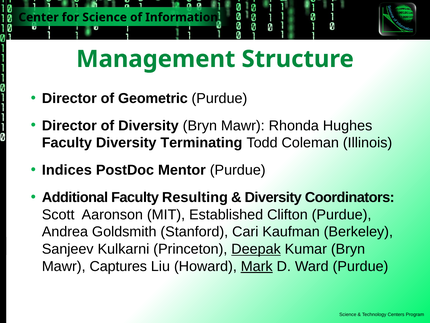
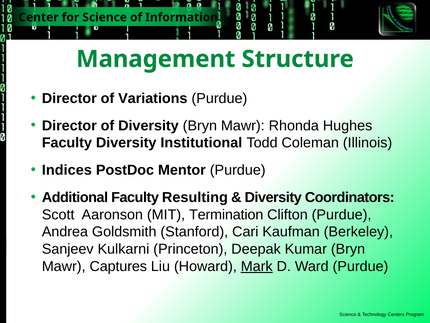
Geometric: Geometric -> Variations
Terminating: Terminating -> Institutional
Established: Established -> Termination
Deepak underline: present -> none
